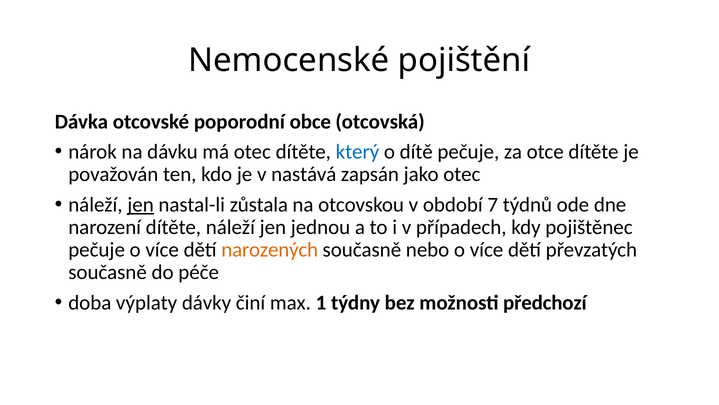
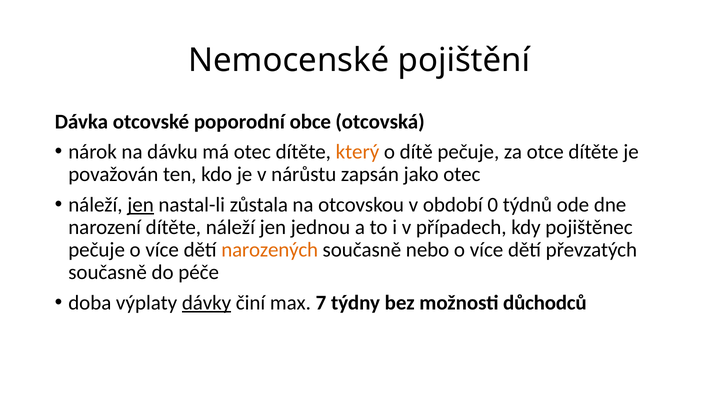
který colour: blue -> orange
nastává: nastává -> nárůstu
7: 7 -> 0
dávky underline: none -> present
1: 1 -> 7
předchozí: předchozí -> důchodců
